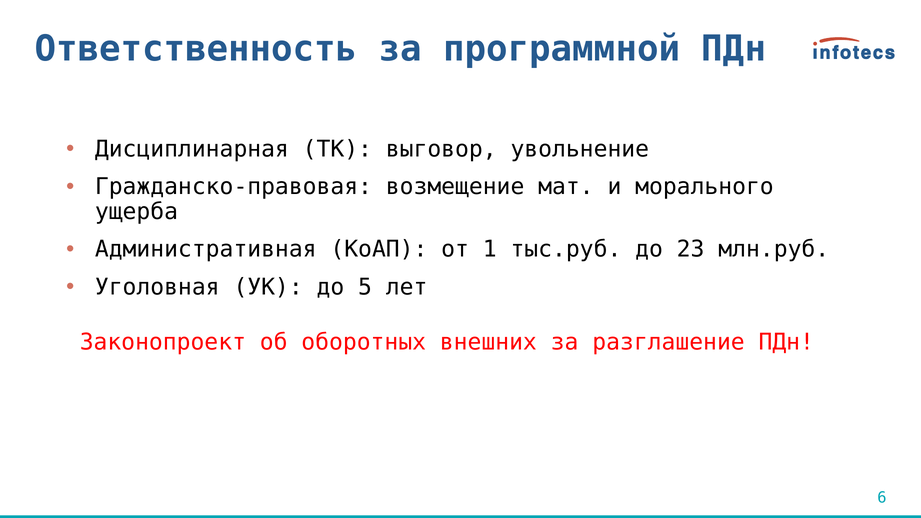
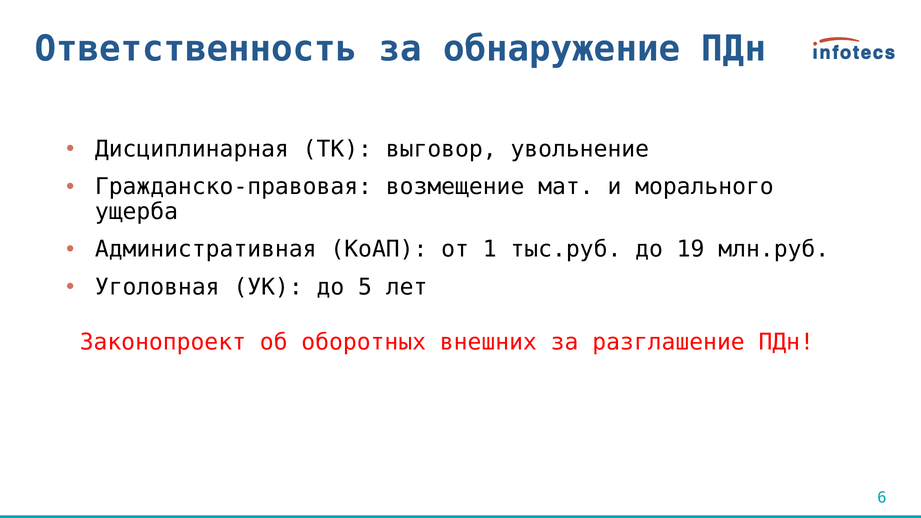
программной: программной -> обнаружение
23: 23 -> 19
